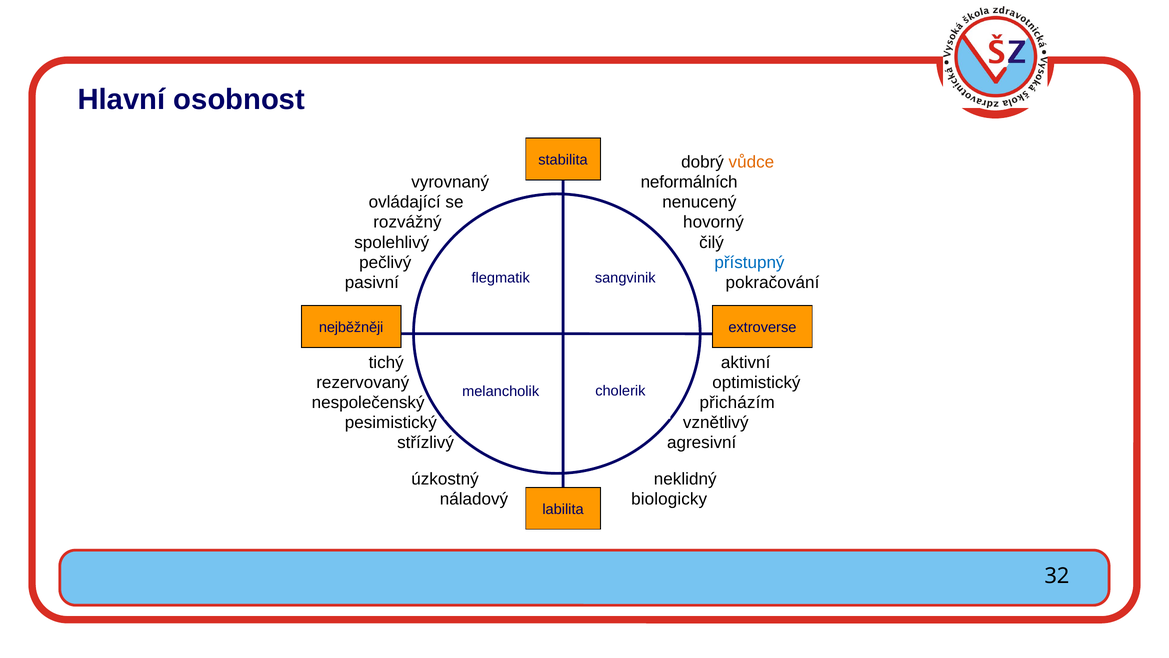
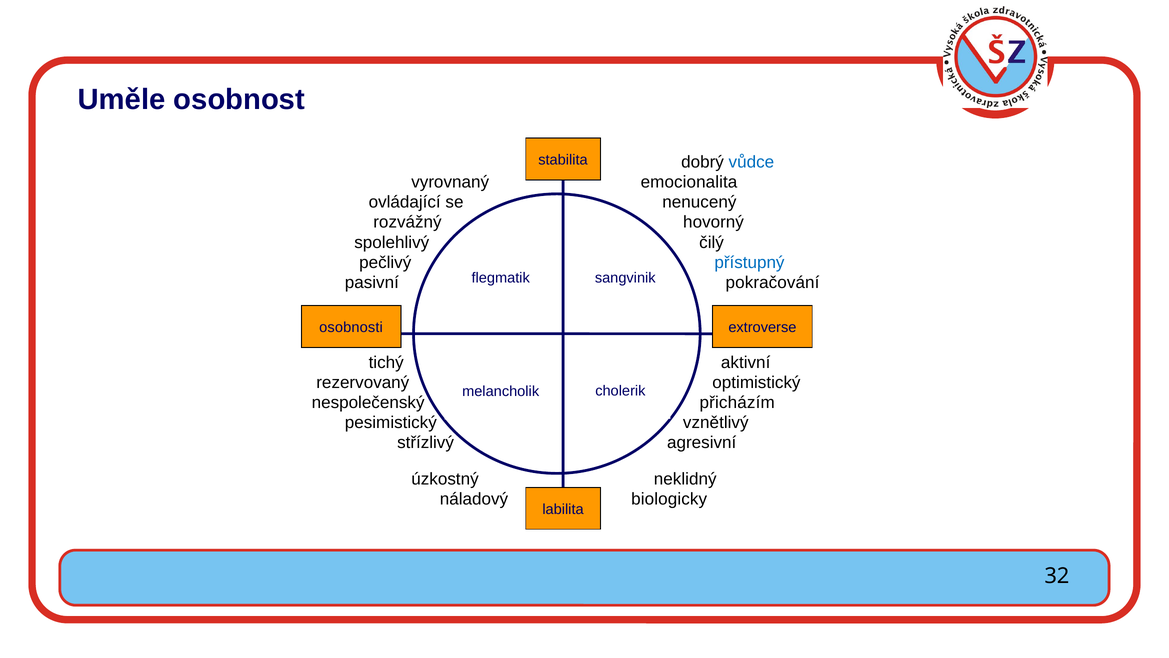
Hlavní: Hlavní -> Uměle
vůdce colour: orange -> blue
neformálních: neformálních -> emocionalita
nejběžněji: nejběžněji -> osobnosti
